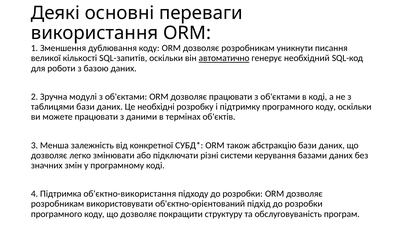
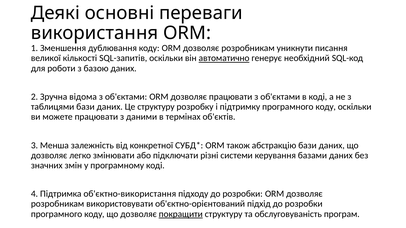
модулі: модулі -> відома
Це необхідні: необхідні -> структуру
покращити underline: none -> present
